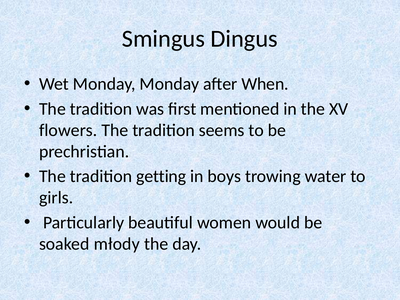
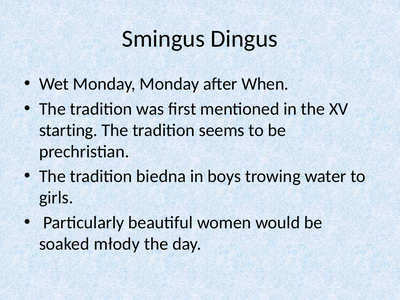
flowers: flowers -> starting
getting: getting -> biedna
